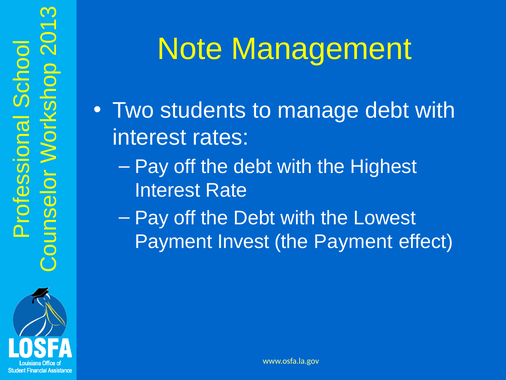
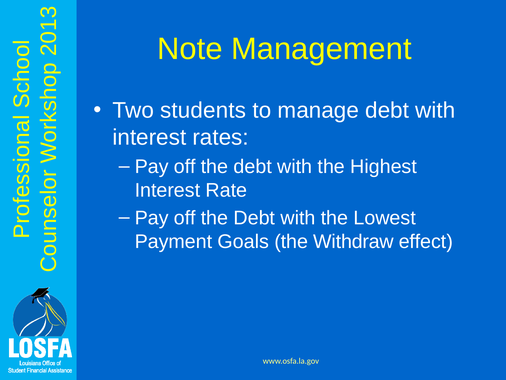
Invest: Invest -> Goals
the Payment: Payment -> Withdraw
